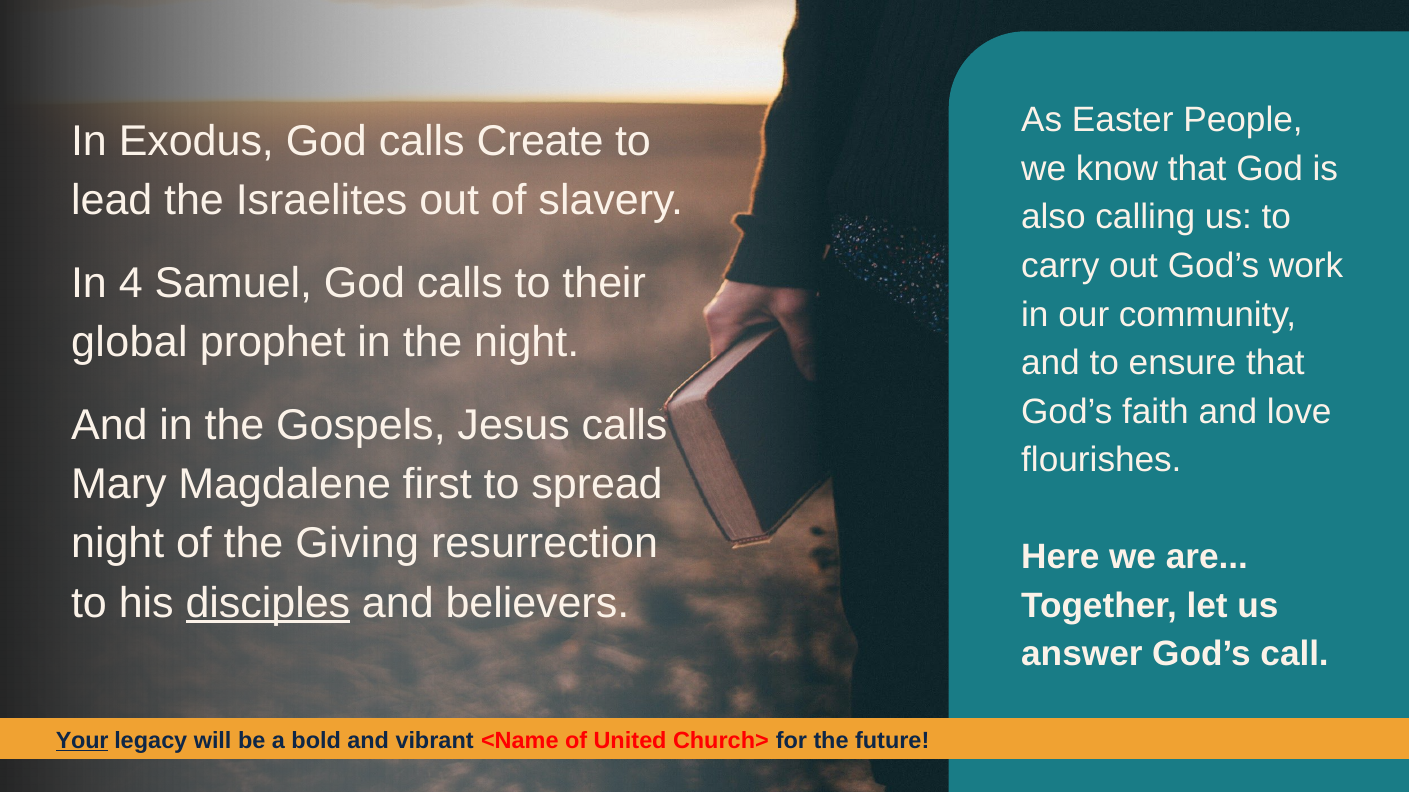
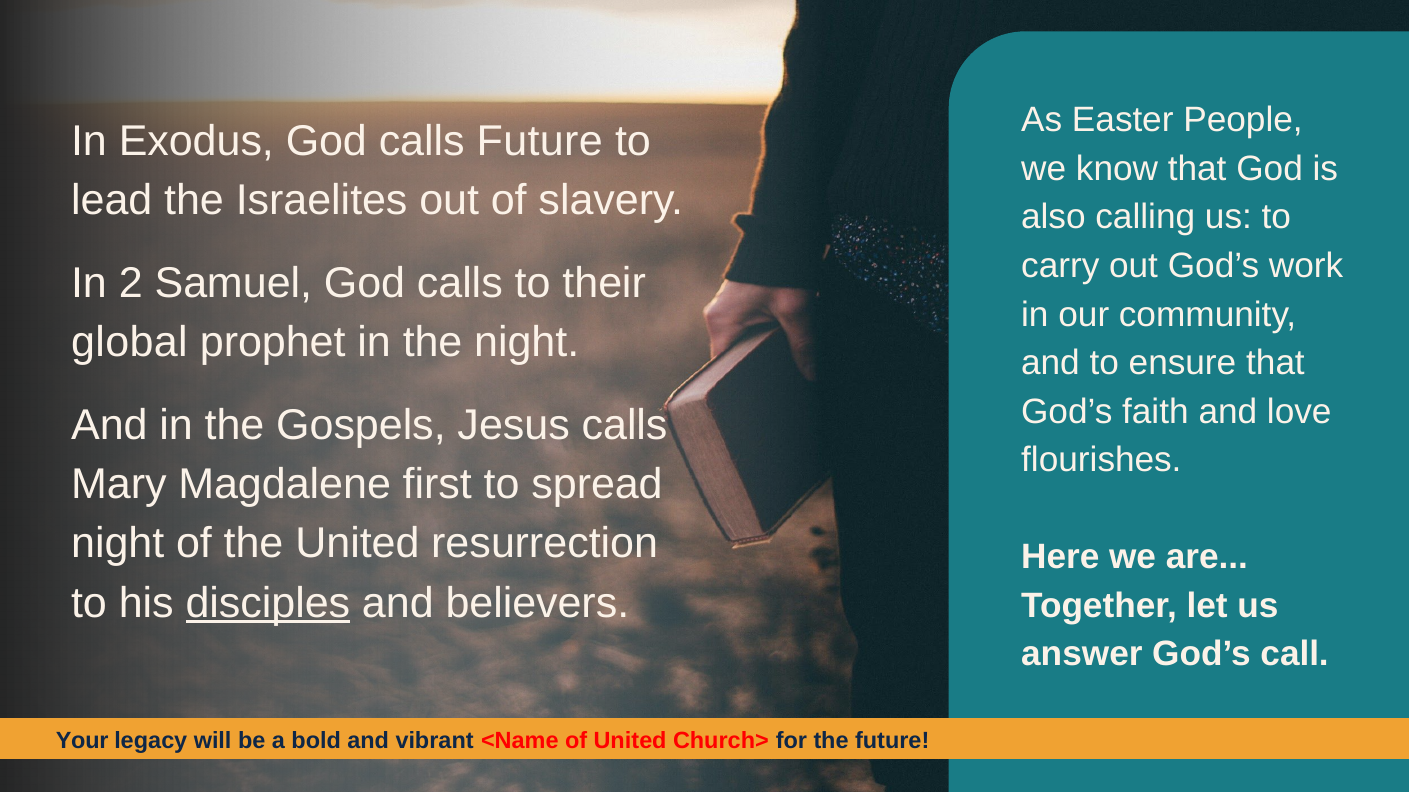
calls Create: Create -> Future
4: 4 -> 2
the Giving: Giving -> United
Your underline: present -> none
